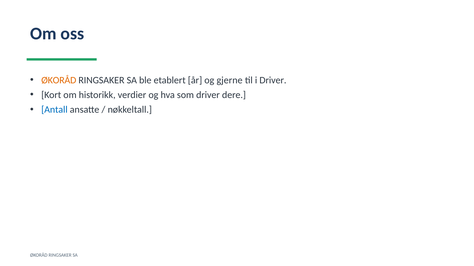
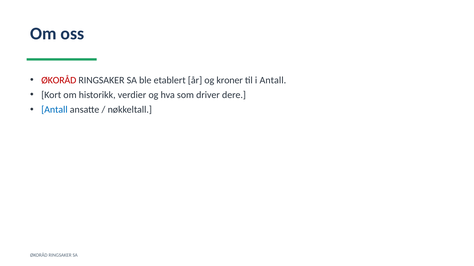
ØKORÅD at (59, 80) colour: orange -> red
gjerne: gjerne -> kroner
i Driver: Driver -> Antall
